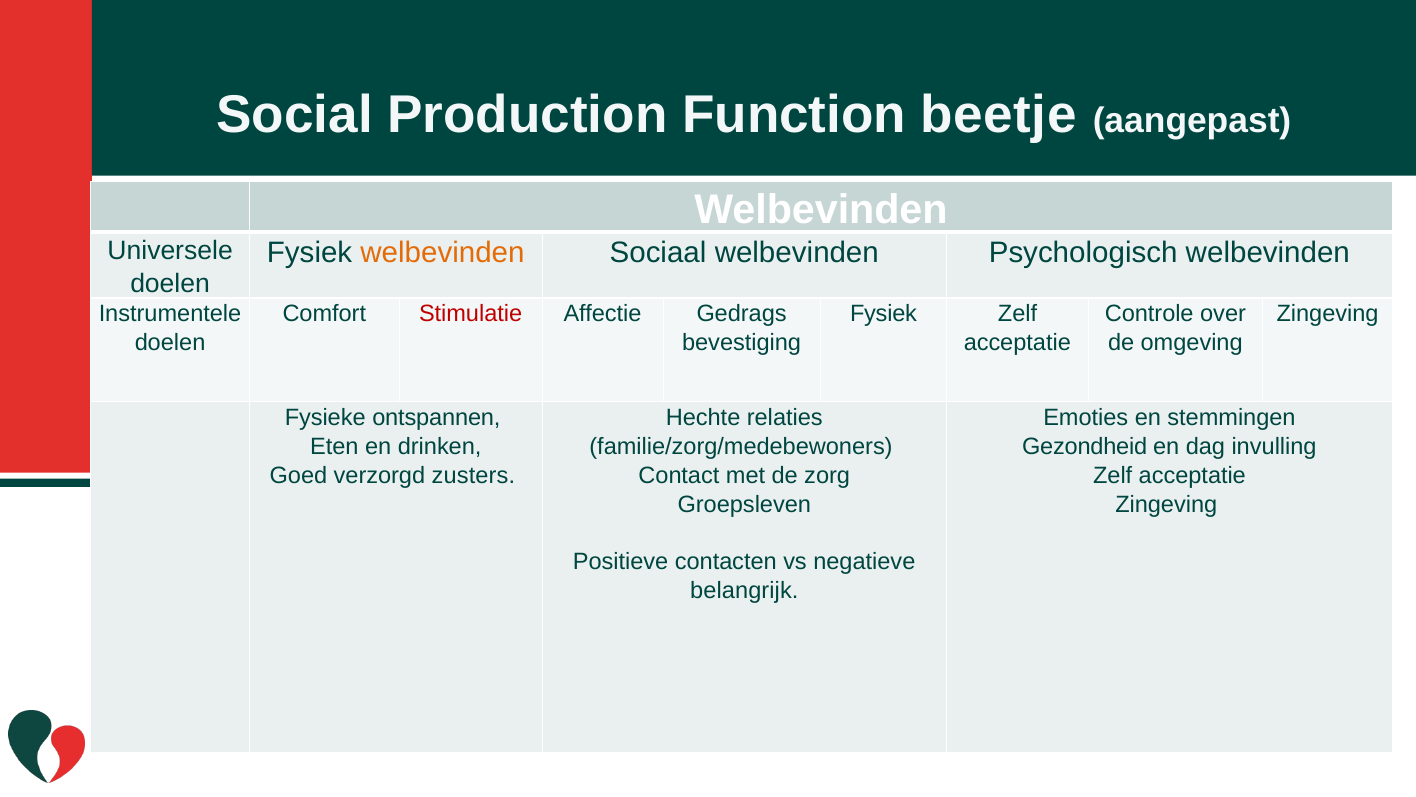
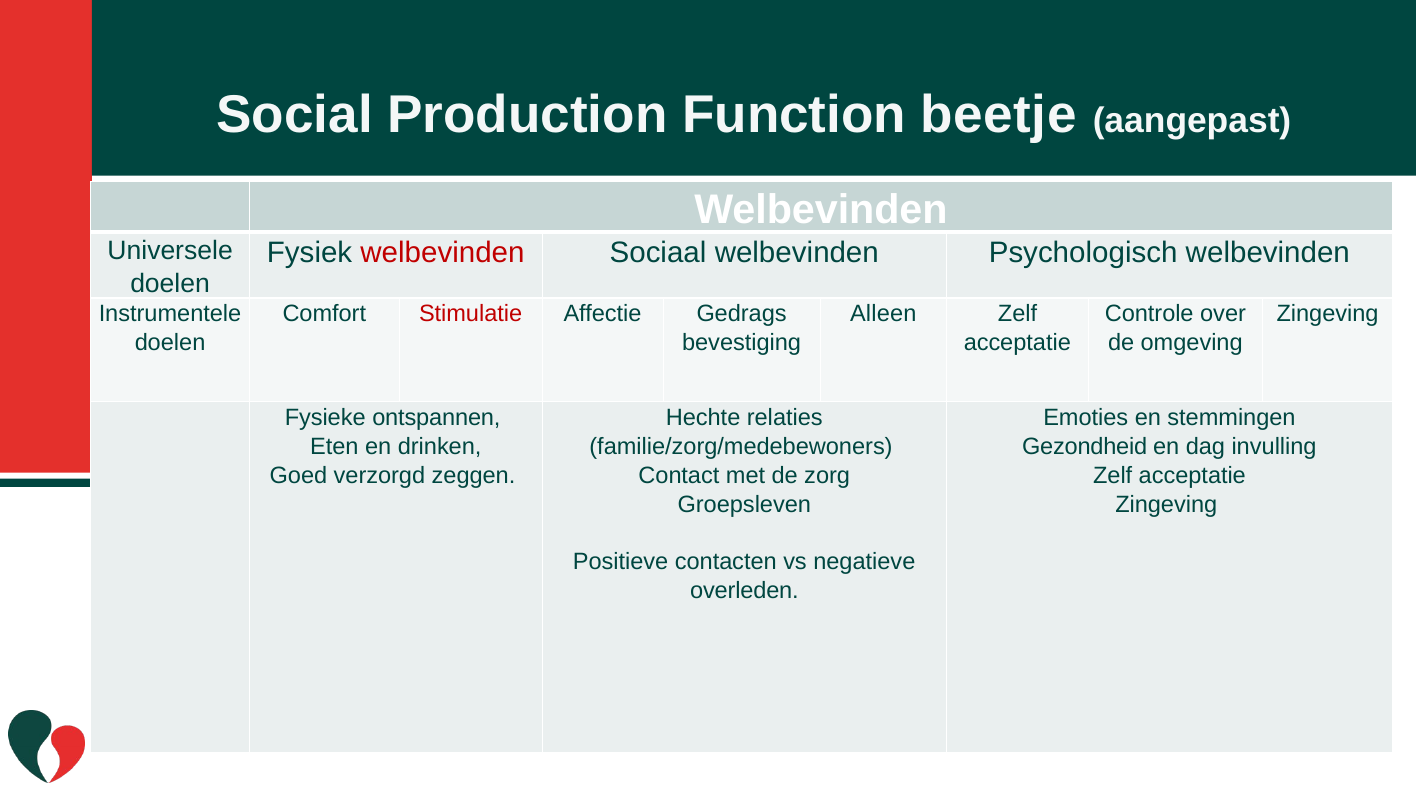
welbevinden at (442, 253) colour: orange -> red
Fysiek at (883, 314): Fysiek -> Alleen
zusters: zusters -> zeggen
belangrijk: belangrijk -> overleden
